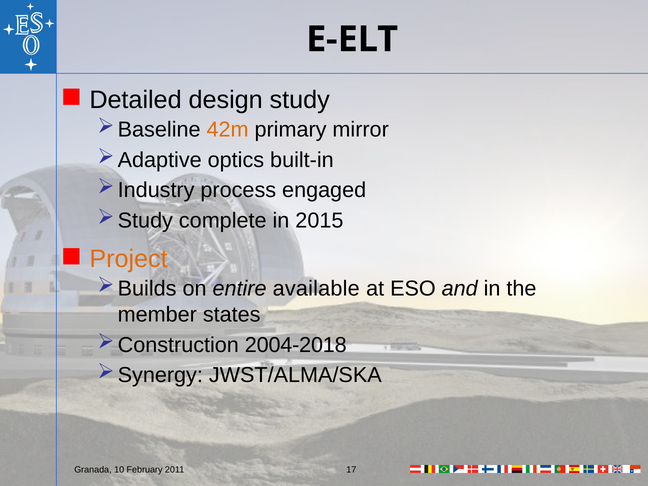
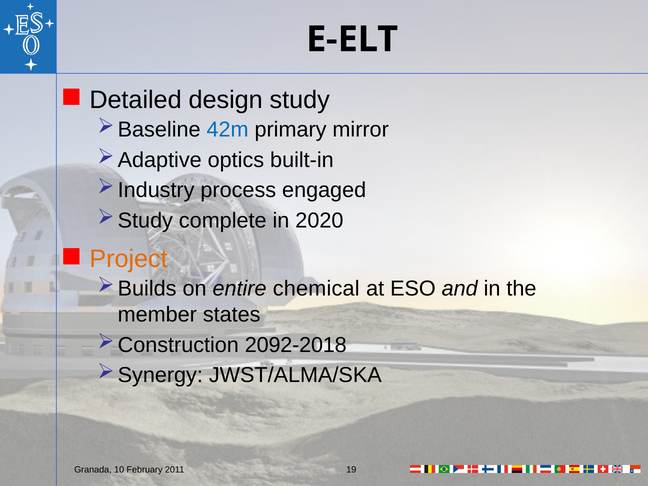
42m colour: orange -> blue
2015: 2015 -> 2020
available: available -> chemical
2004-2018: 2004-2018 -> 2092-2018
17: 17 -> 19
